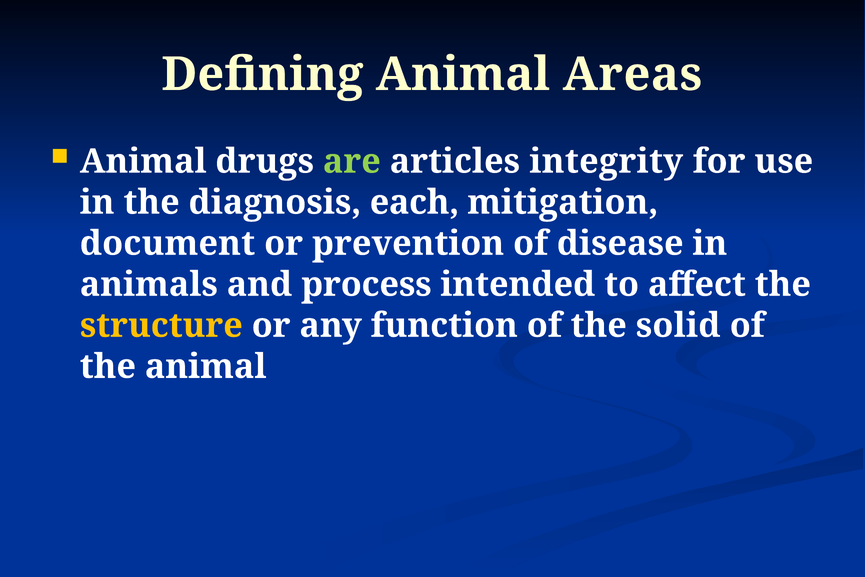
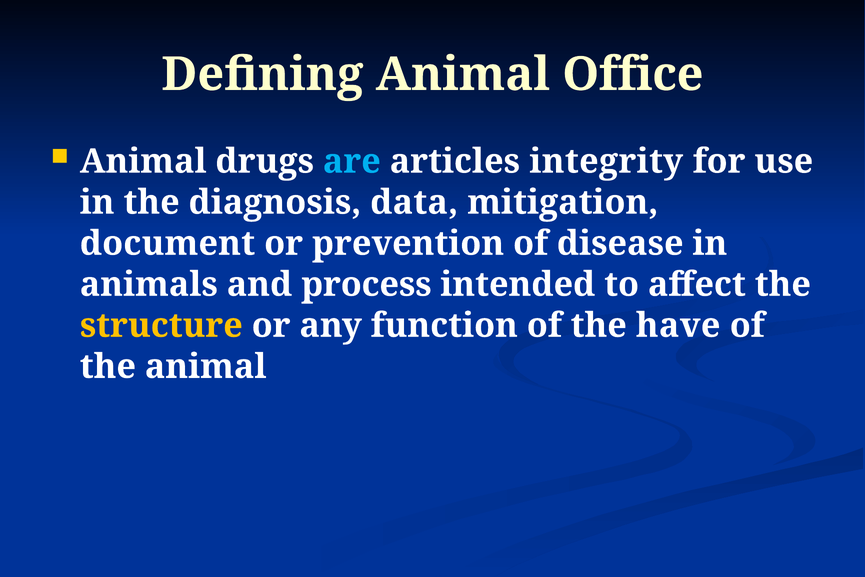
Areas: Areas -> Office
are colour: light green -> light blue
each: each -> data
solid: solid -> have
